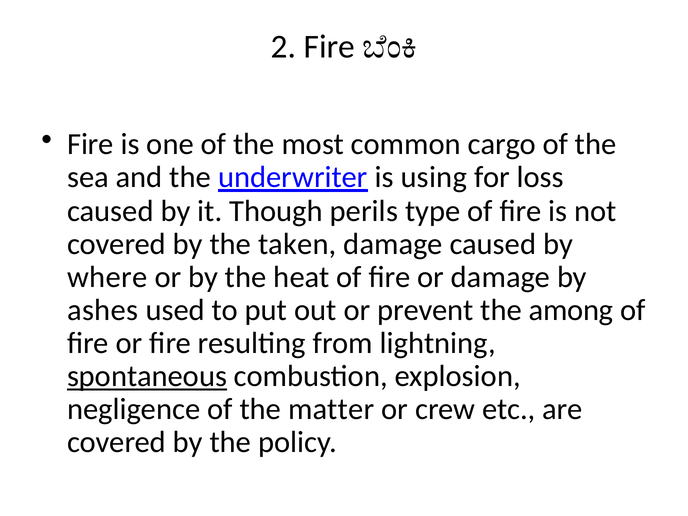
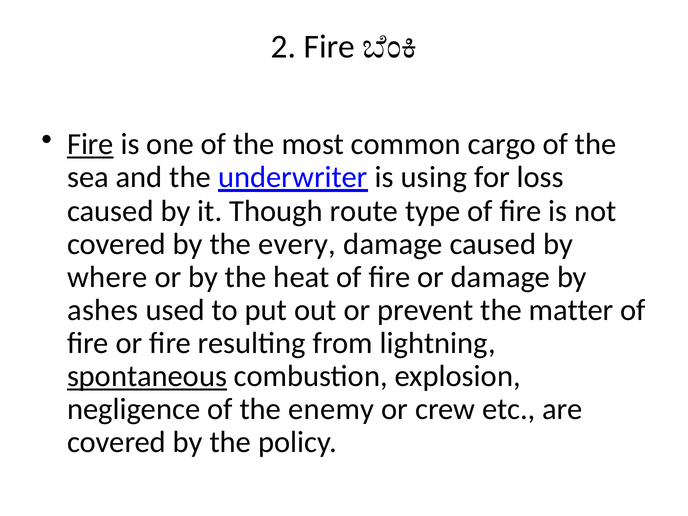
Fire at (90, 144) underline: none -> present
perils: perils -> route
taken: taken -> every
among: among -> matter
matter: matter -> enemy
